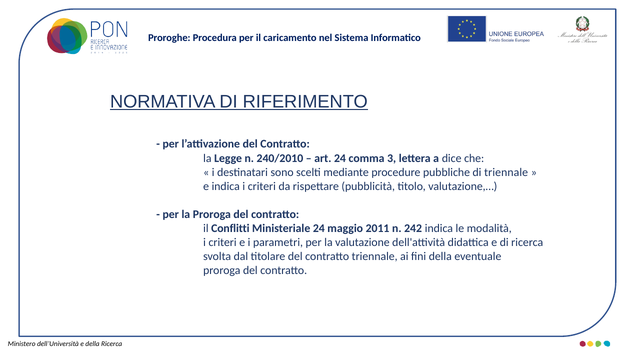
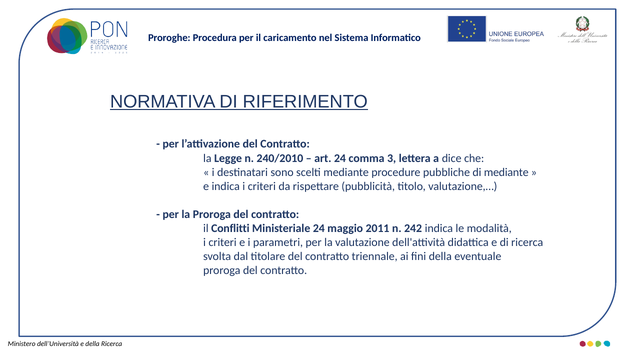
di triennale: triennale -> mediante
